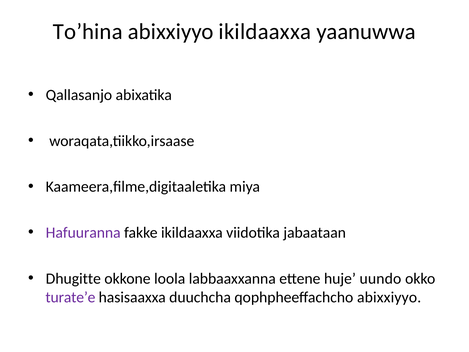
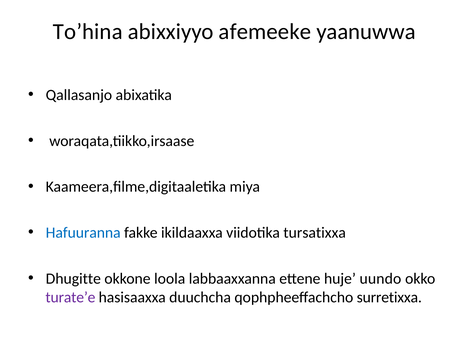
abixxiyyo ikildaaxxa: ikildaaxxa -> afemeeke
Hafuuranna colour: purple -> blue
jabaataan: jabaataan -> tursatixxa
qophpheeffachcho abixxiyyo: abixxiyyo -> surretixxa
